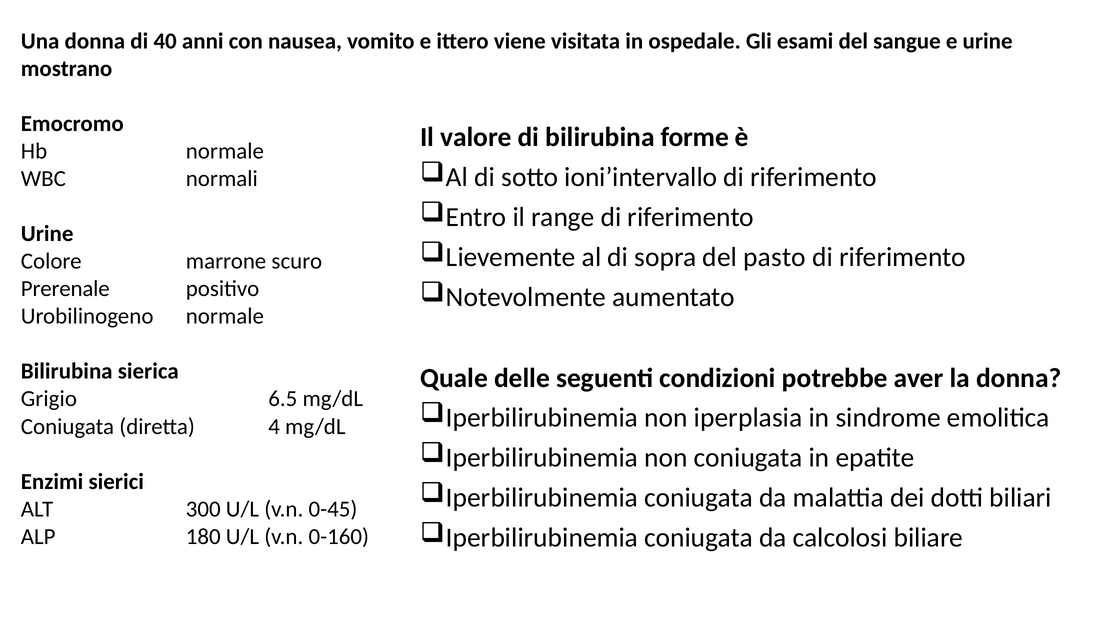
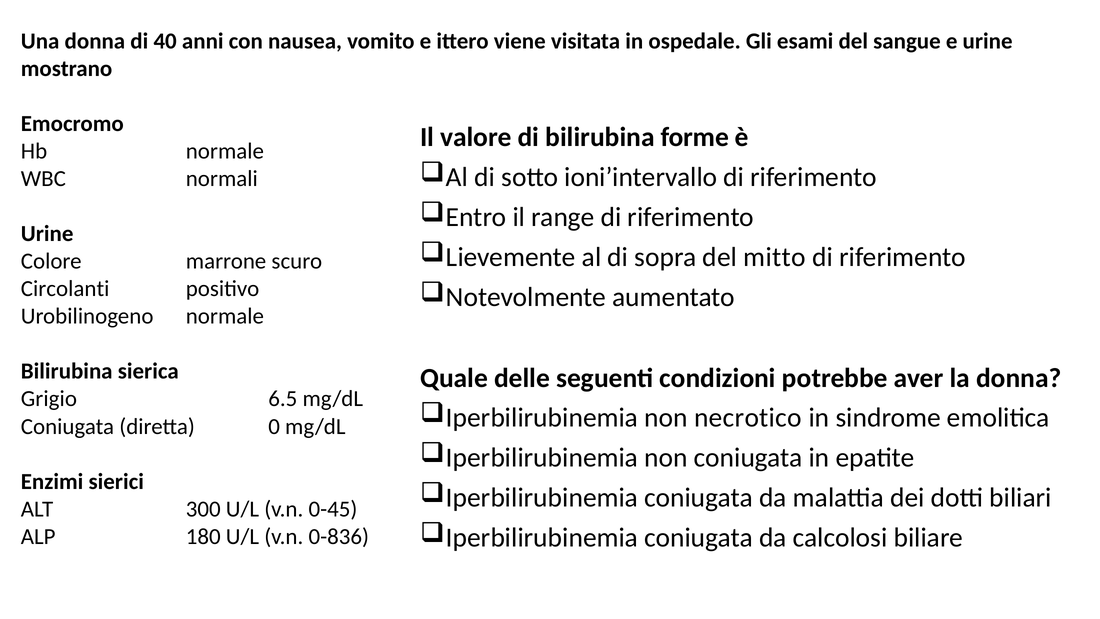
pasto: pasto -> mitto
Prerenale: Prerenale -> Circolanti
iperplasia: iperplasia -> necrotico
4: 4 -> 0
0-160: 0-160 -> 0-836
